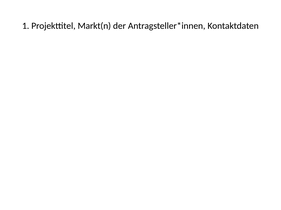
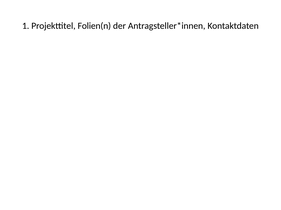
Markt(n: Markt(n -> Folien(n
